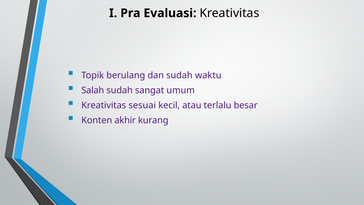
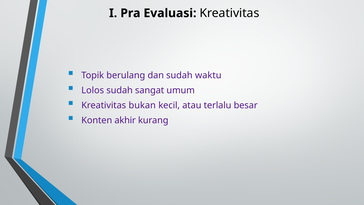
Salah: Salah -> Lolos
sesuai: sesuai -> bukan
